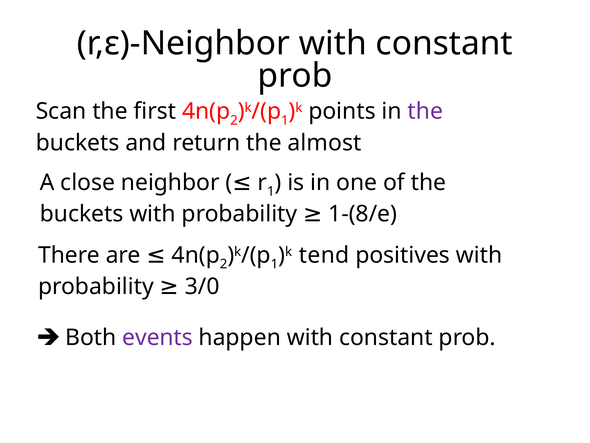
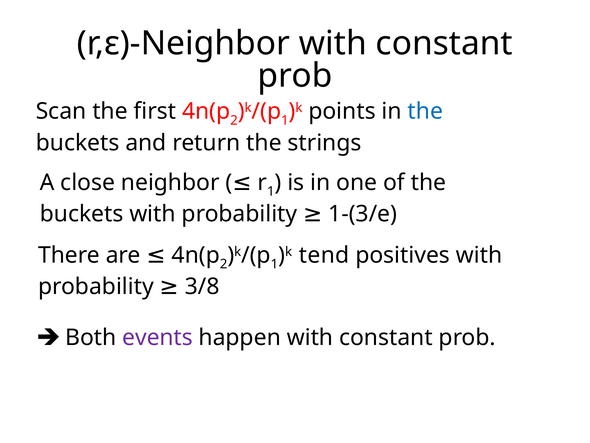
the at (425, 111) colour: purple -> blue
almost: almost -> strings
1-(8/e: 1-(8/e -> 1-(3/e
3/0: 3/0 -> 3/8
